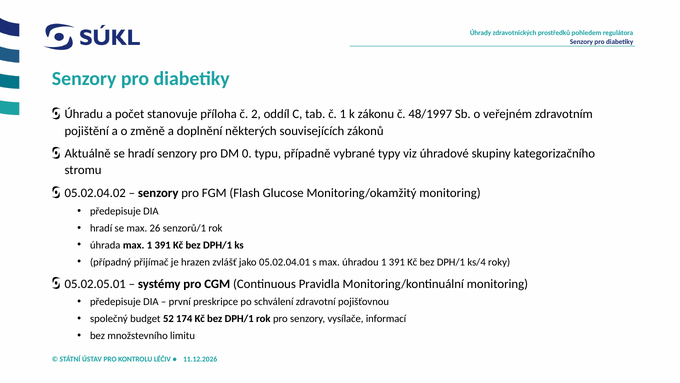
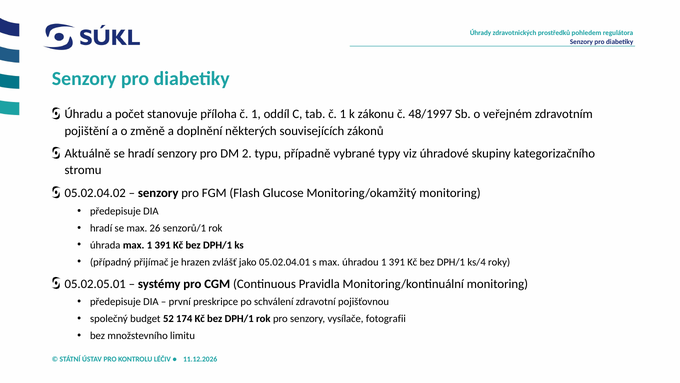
příloha č 2: 2 -> 1
0: 0 -> 2
informací: informací -> fotografii
